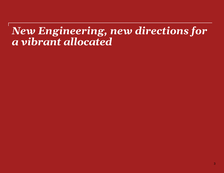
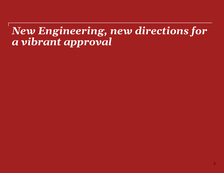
allocated: allocated -> approval
